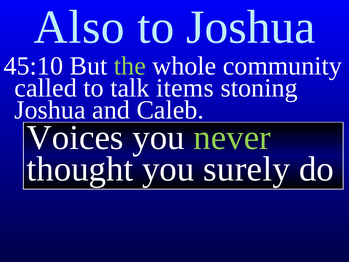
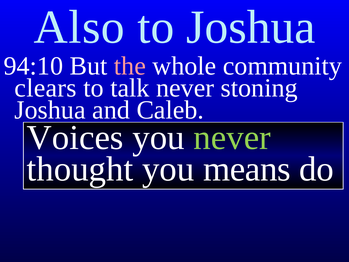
45:10: 45:10 -> 94:10
the colour: light green -> pink
called: called -> clears
talk items: items -> never
surely: surely -> means
